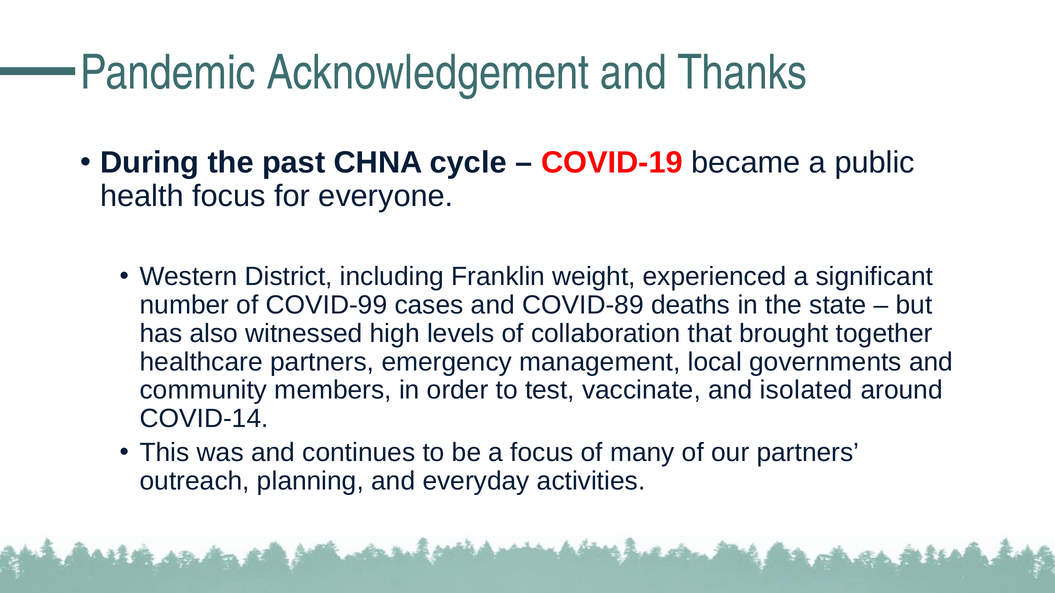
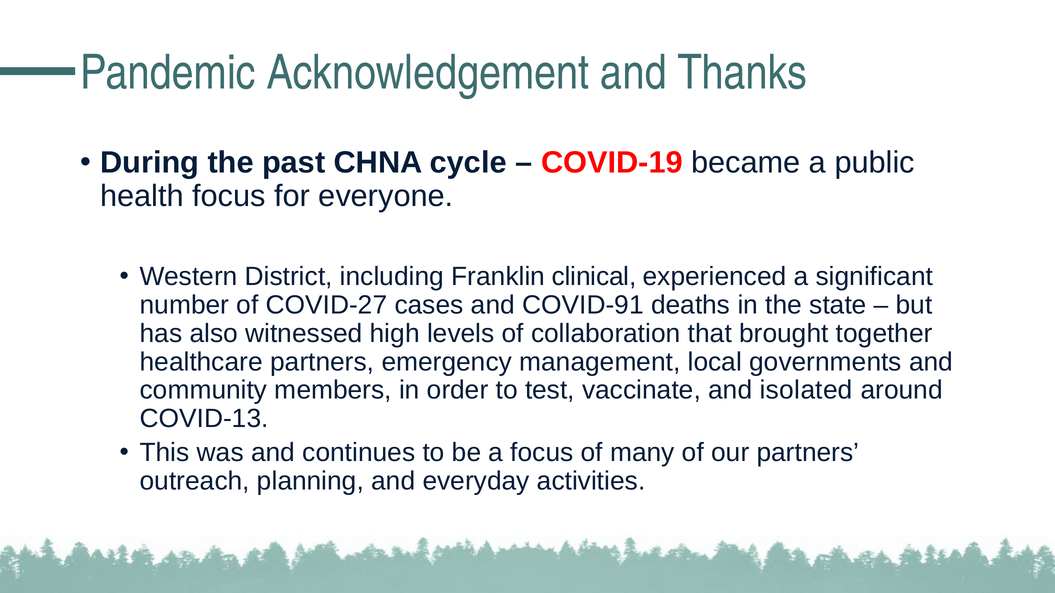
weight: weight -> clinical
COVID-99: COVID-99 -> COVID-27
COVID-89: COVID-89 -> COVID-91
COVID-14: COVID-14 -> COVID-13
